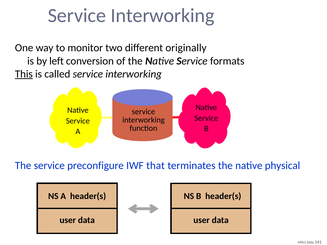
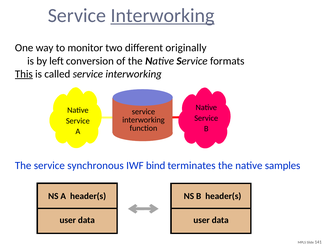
Interworking at (163, 15) underline: none -> present
preconfigure: preconfigure -> synchronous
that: that -> bind
physical: physical -> samples
